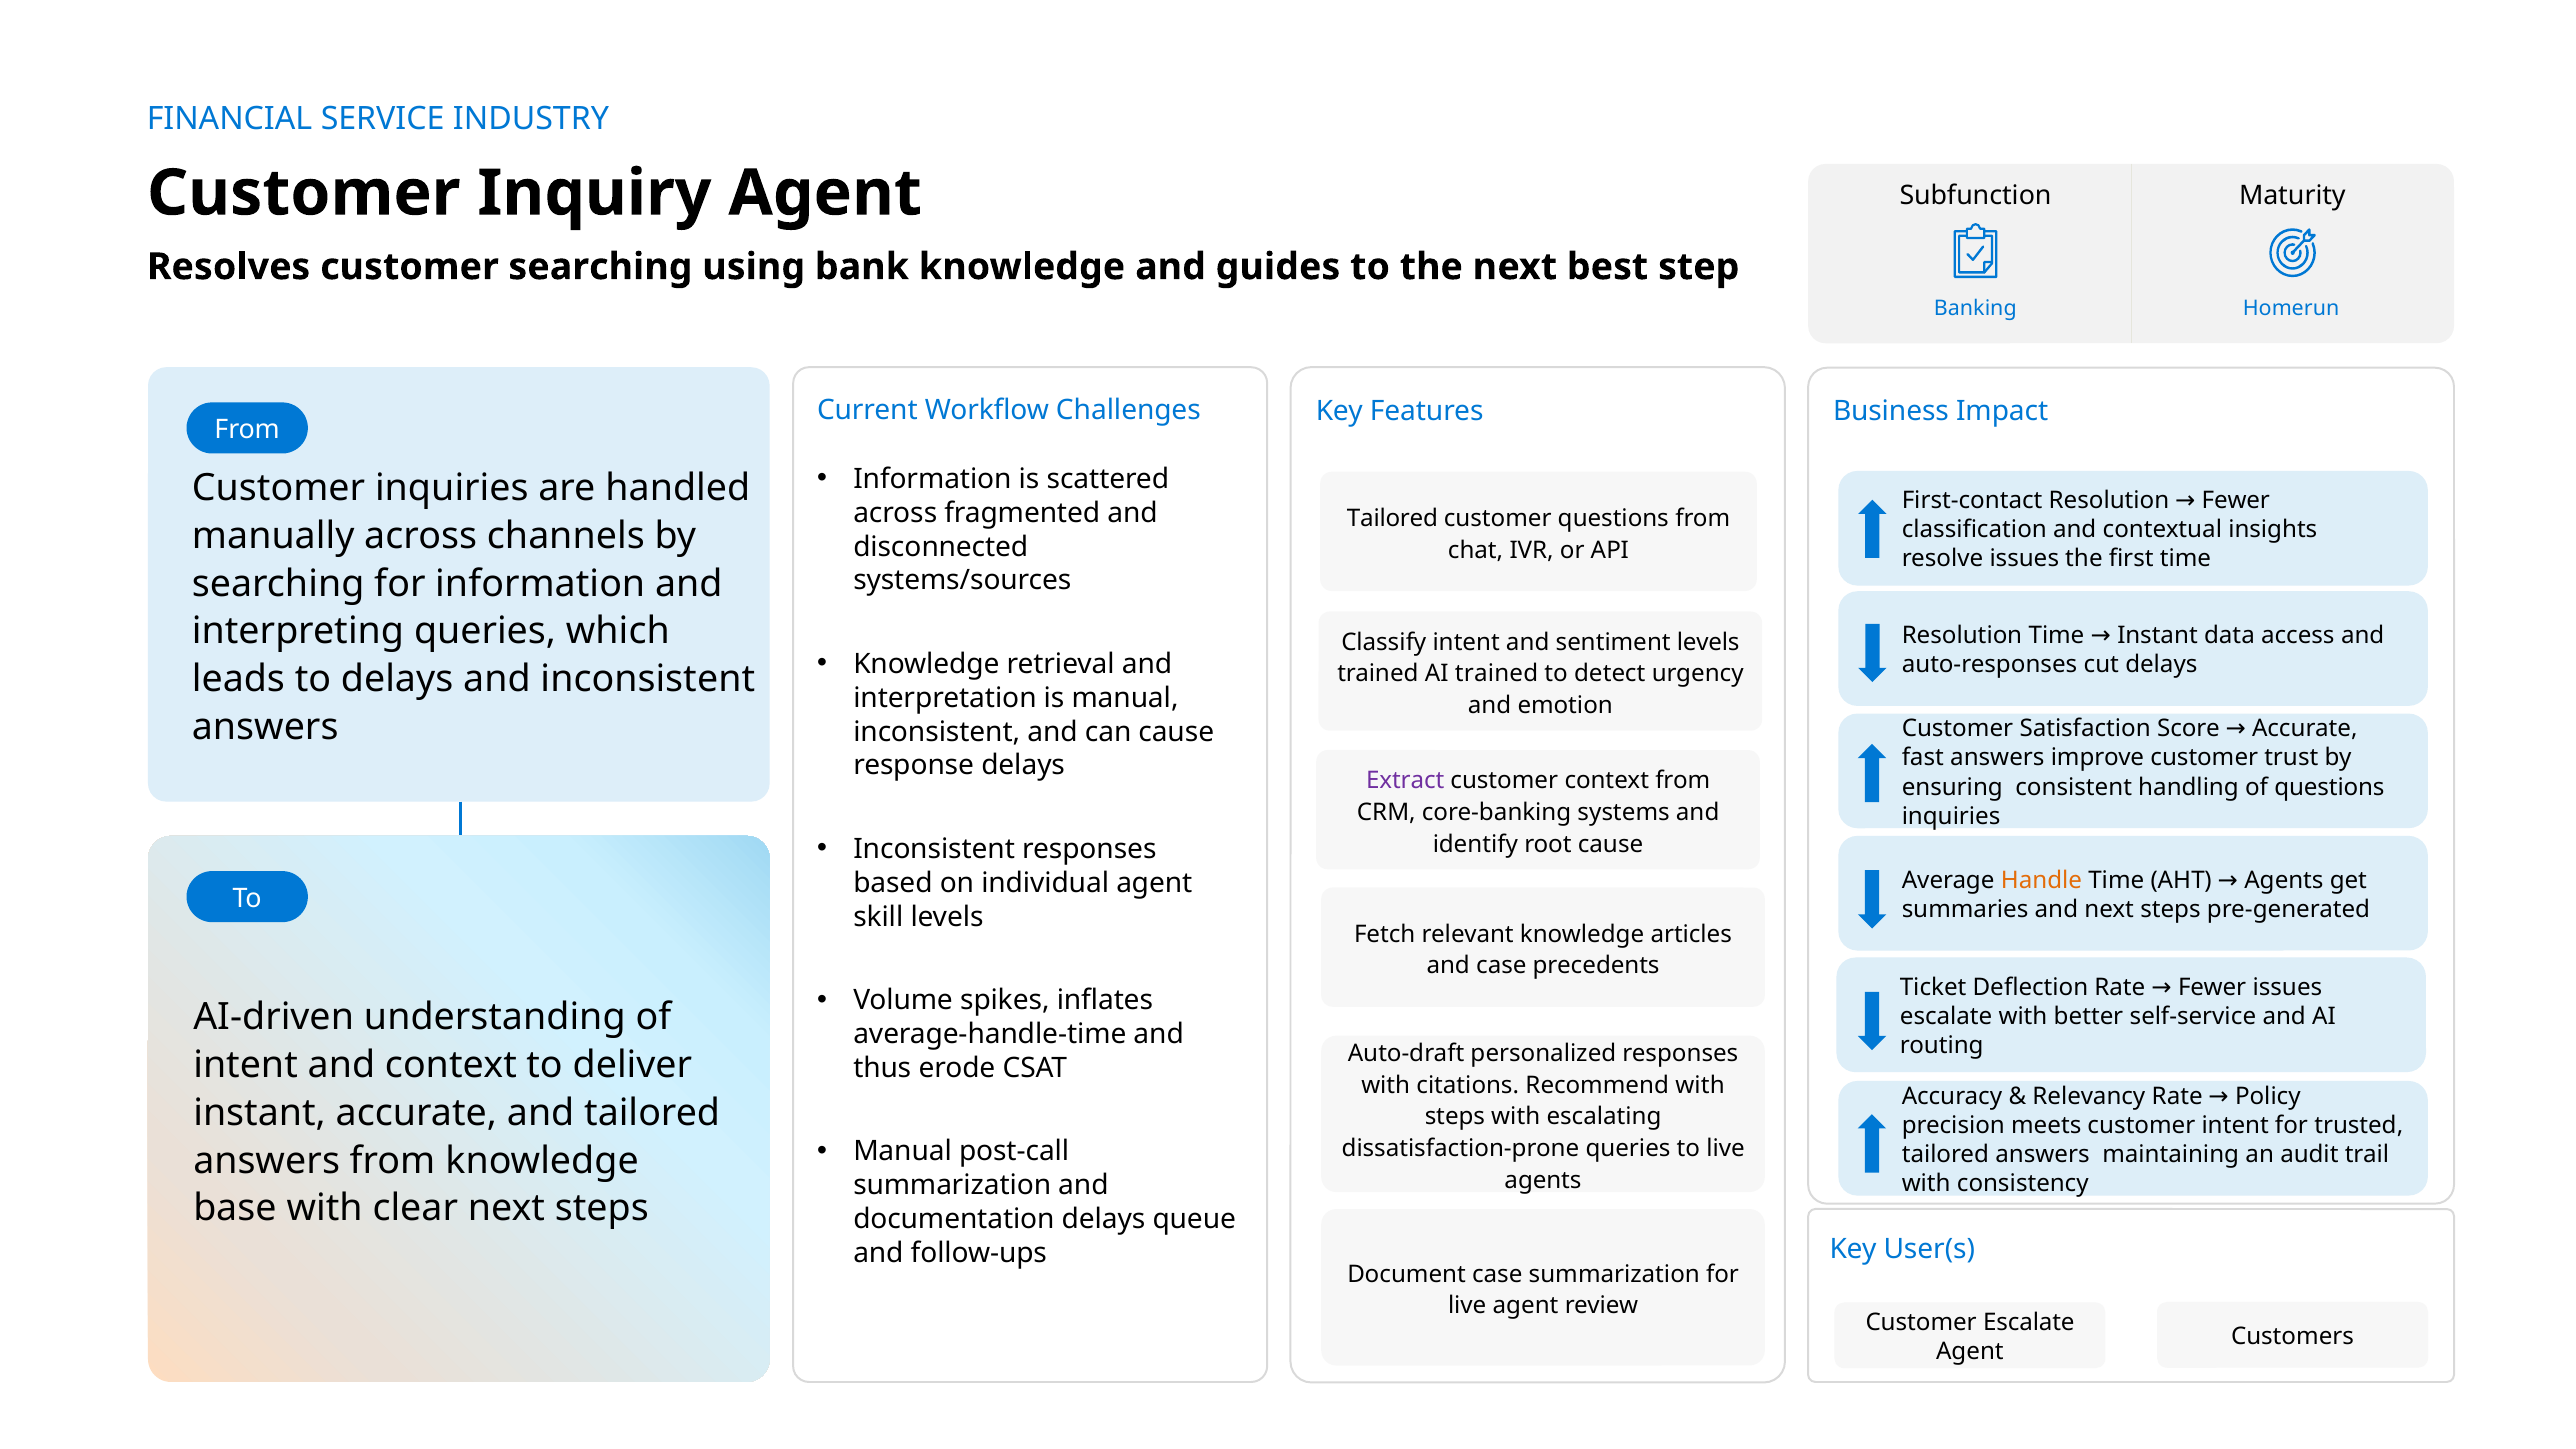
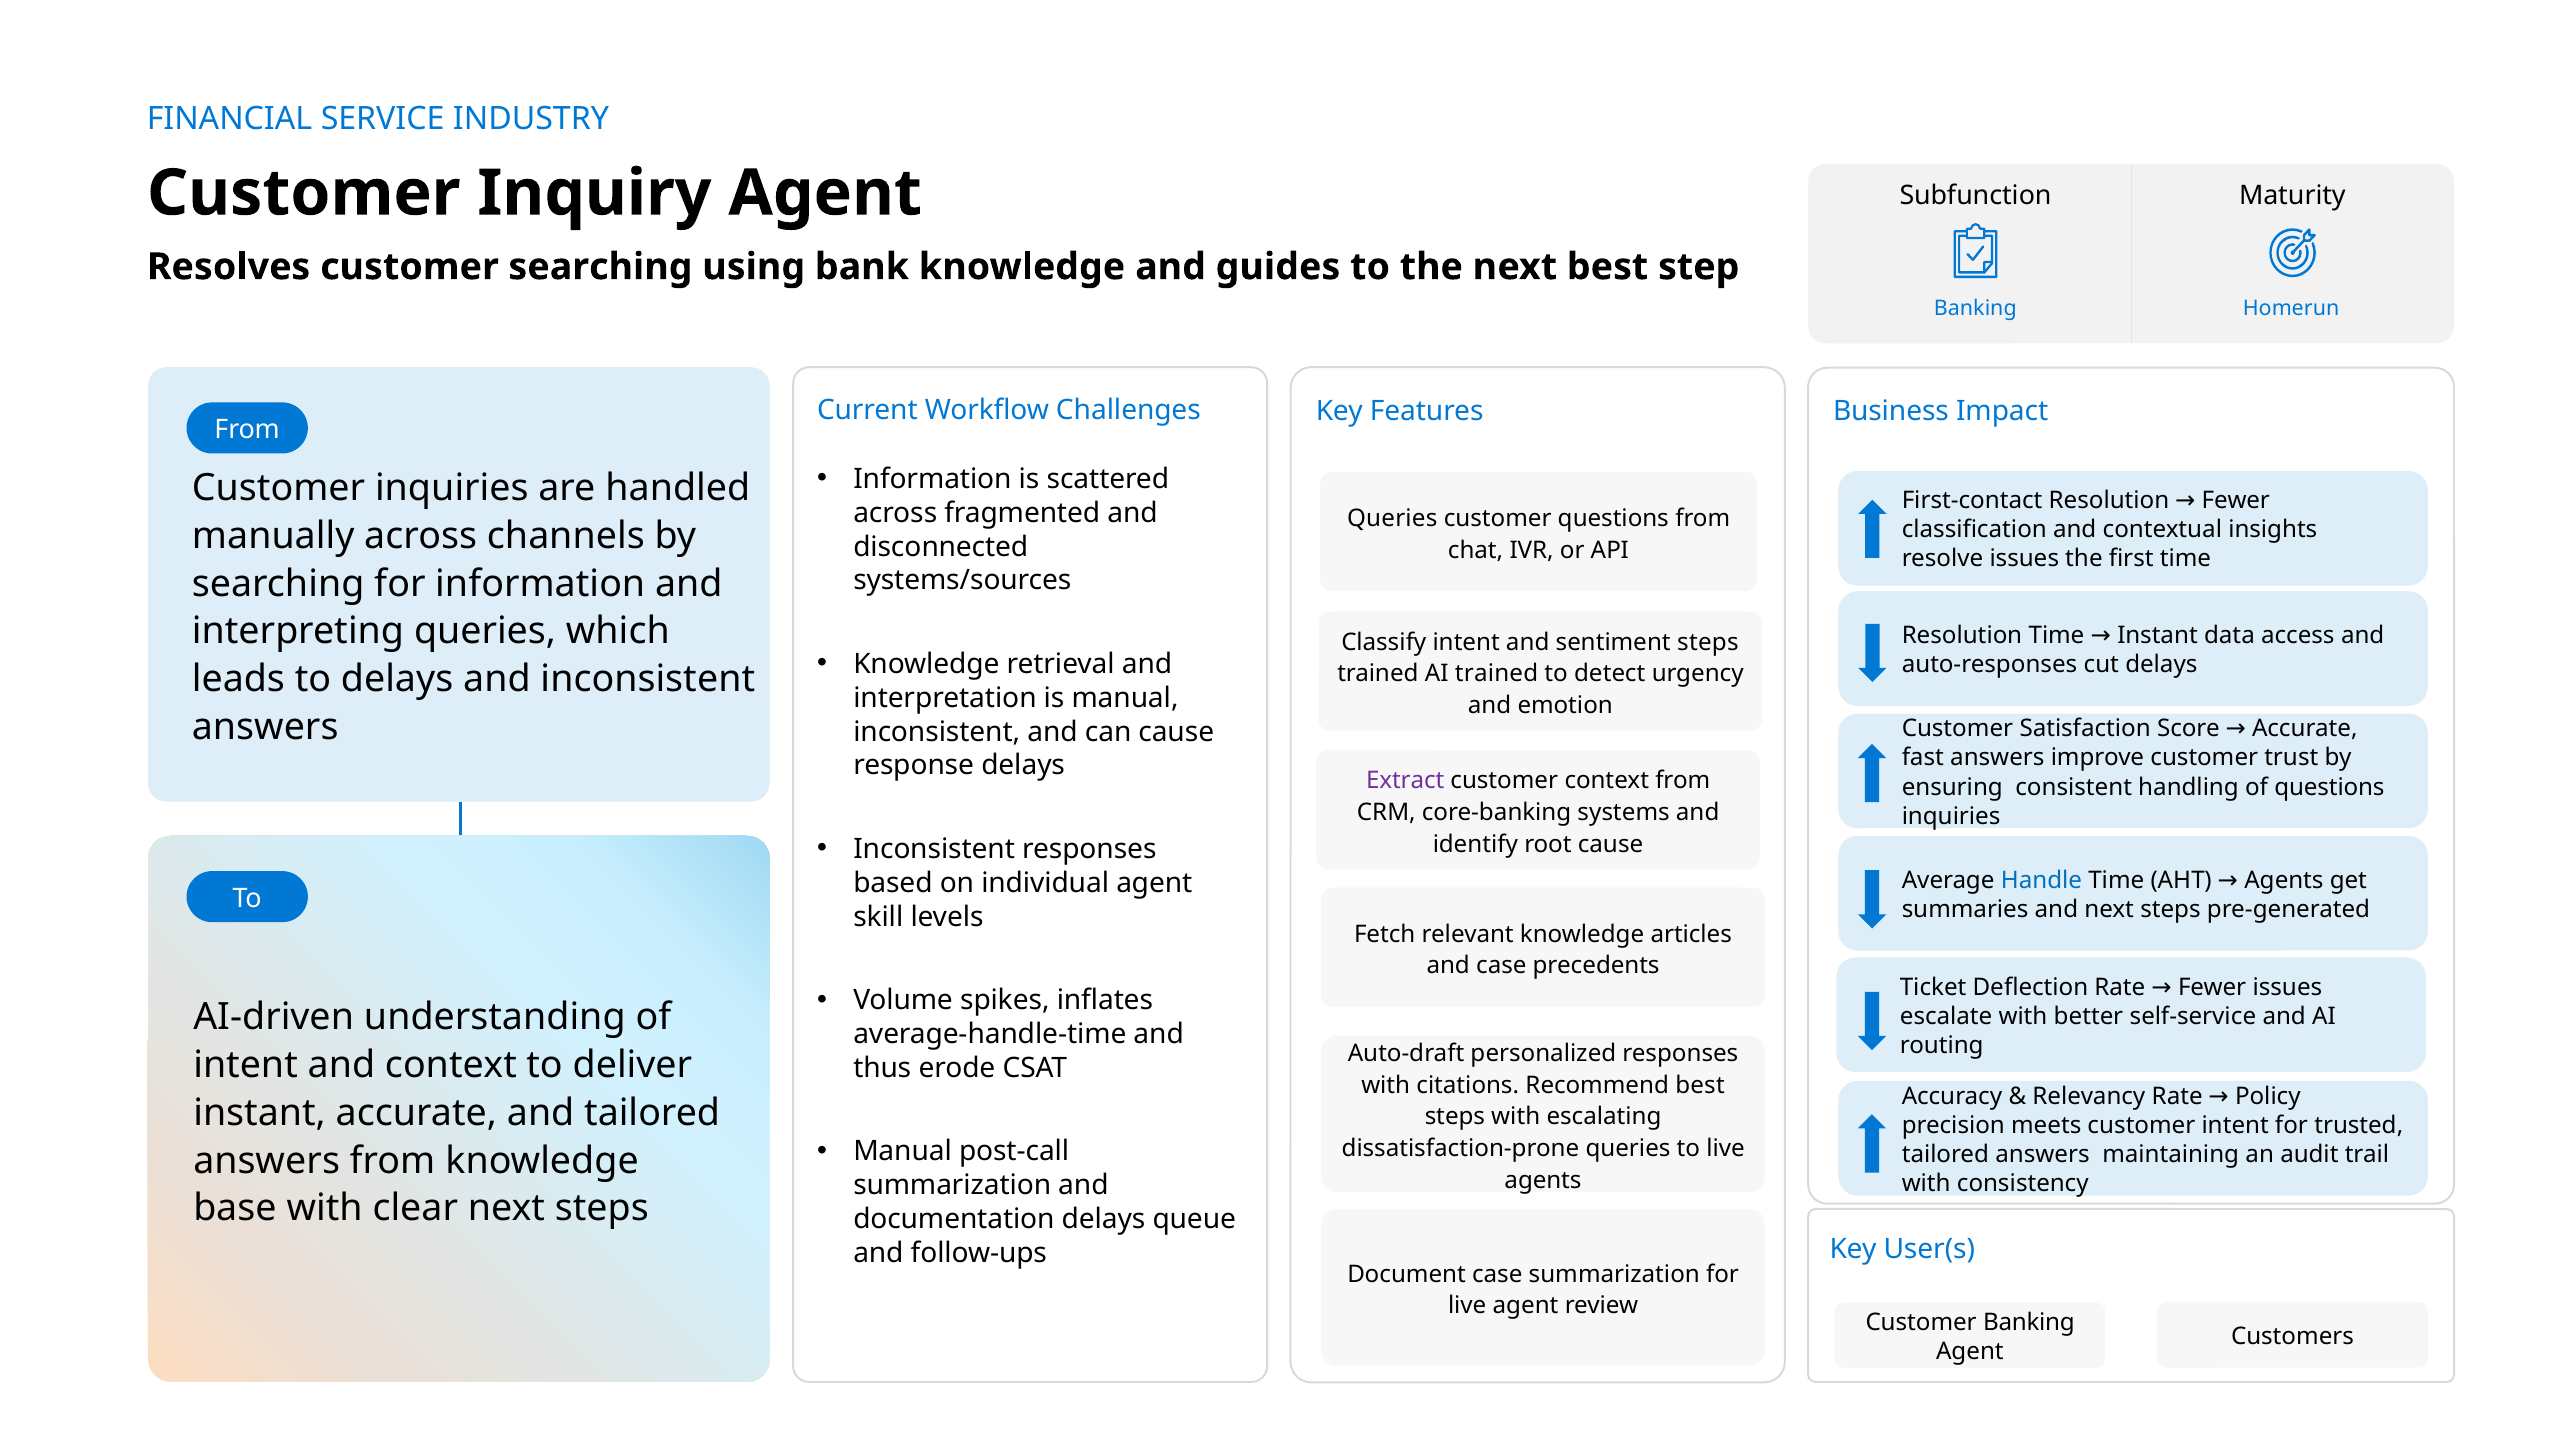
Tailored at (1392, 518): Tailored -> Queries
sentiment levels: levels -> steps
Handle colour: orange -> blue
Recommend with: with -> best
Customer Escalate: Escalate -> Banking
